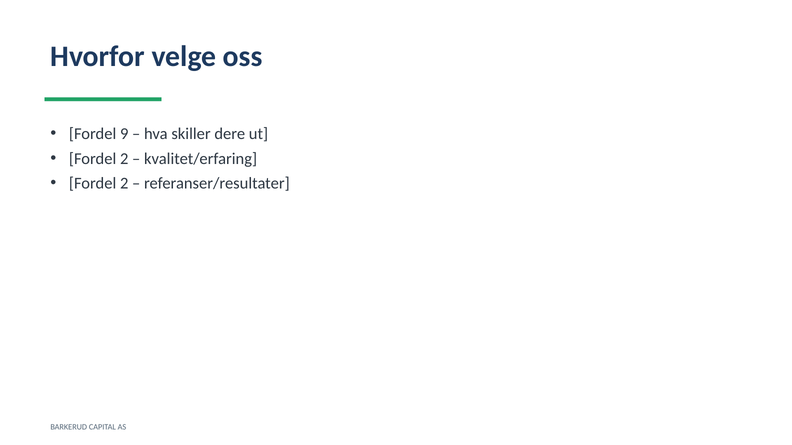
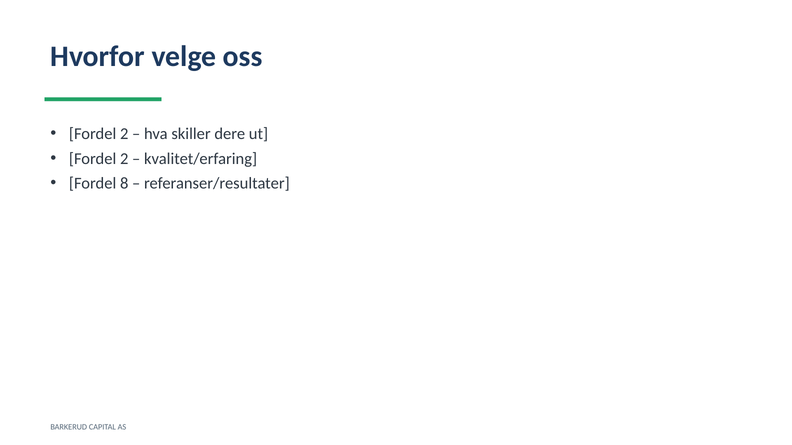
9 at (124, 134): 9 -> 2
2 at (124, 184): 2 -> 8
